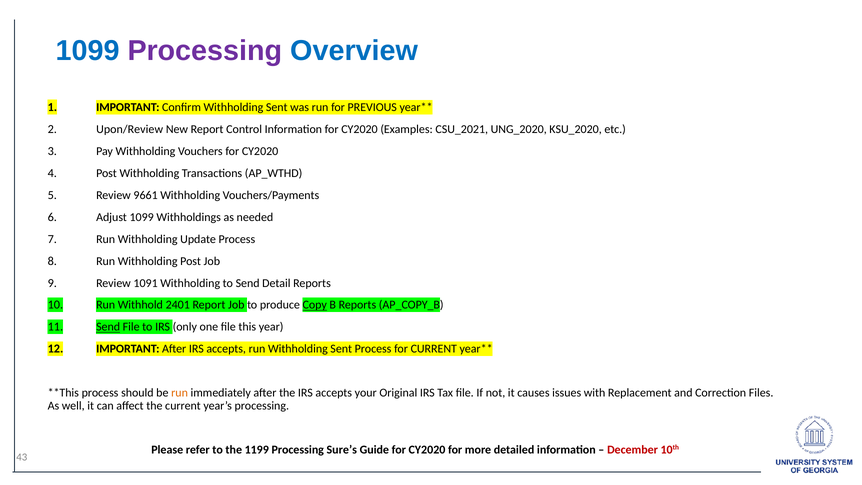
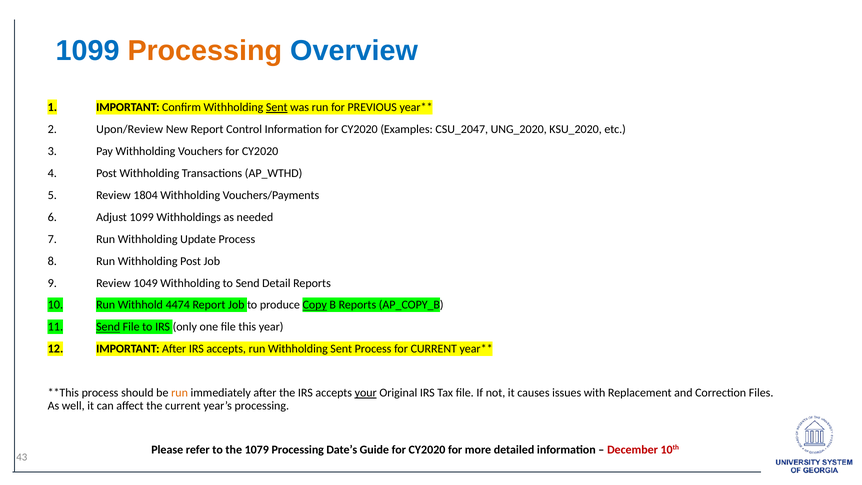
Processing at (205, 51) colour: purple -> orange
Sent at (277, 107) underline: none -> present
CSU_2021: CSU_2021 -> CSU_2047
9661: 9661 -> 1804
1091: 1091 -> 1049
2401: 2401 -> 4474
your underline: none -> present
1199: 1199 -> 1079
Sure’s: Sure’s -> Date’s
